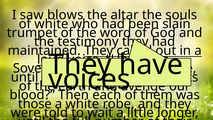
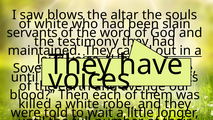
trumpet at (32, 33): trumpet -> servants
those at (35, 104): those -> killed
